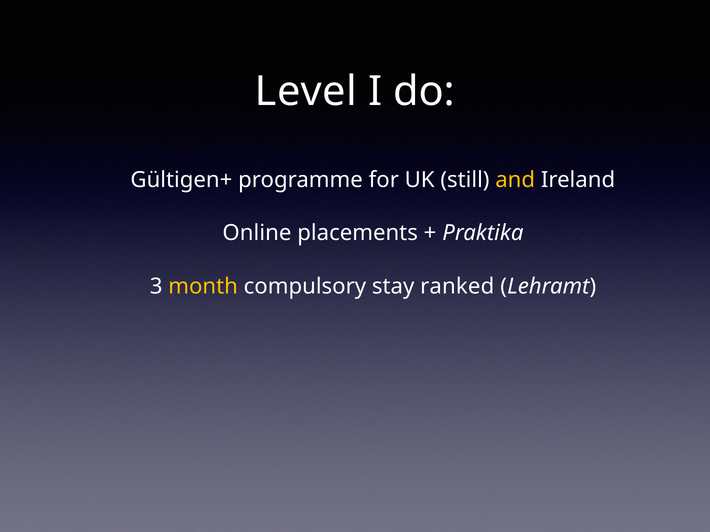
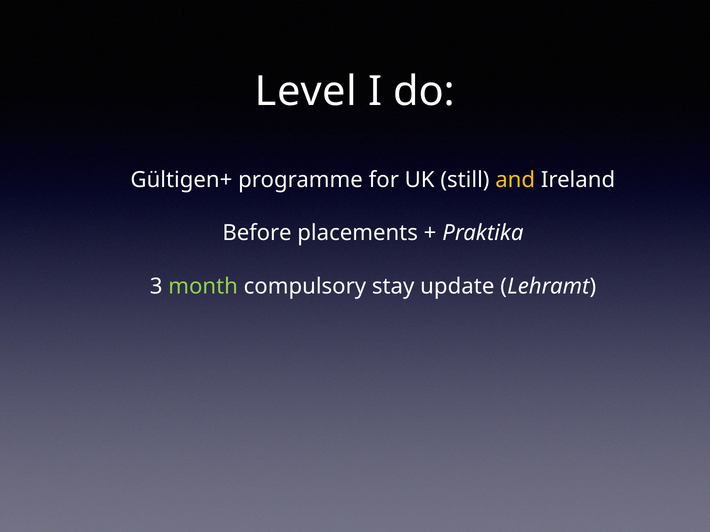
Online: Online -> Before
month colour: yellow -> light green
ranked: ranked -> update
